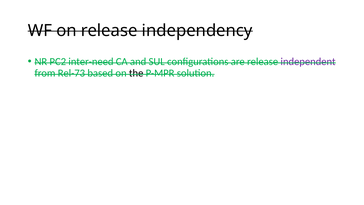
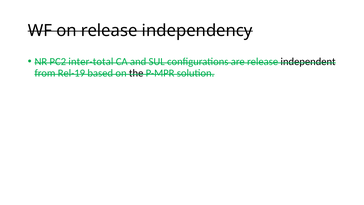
inter-need: inter-need -> inter-total
independent colour: purple -> black
Rel-73: Rel-73 -> Rel-19
